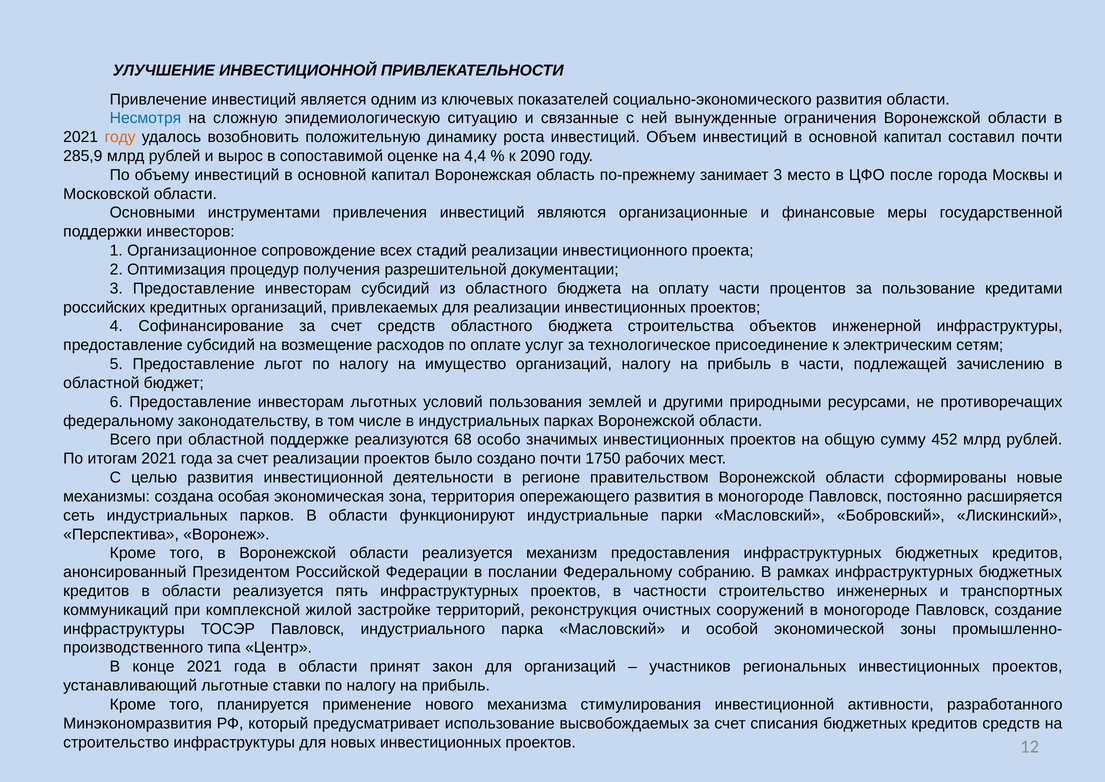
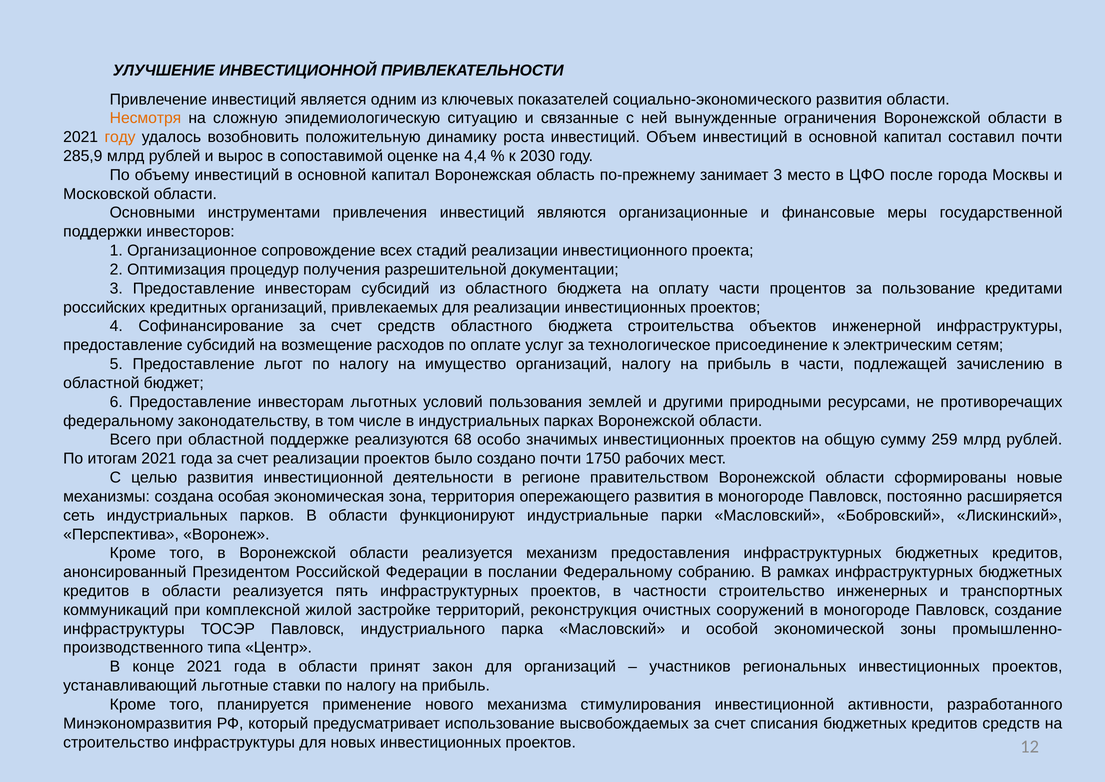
Несмотря colour: blue -> orange
2090: 2090 -> 2030
452: 452 -> 259
